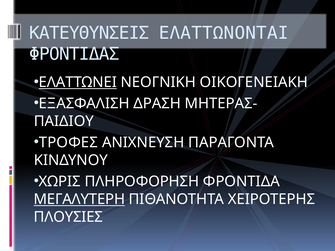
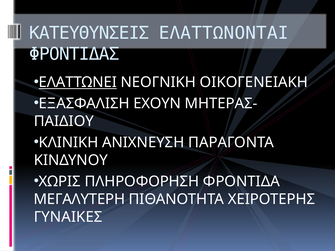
ΔΡΑΣΗ: ΔΡΑΣΗ -> ΕΧΟΥΝ
ΤΡΟΦΕΣ: ΤΡΟΦΕΣ -> ΚΛΙΝΙΚΗ
ΜΕΓΑΛΥΤΕΡΗ underline: present -> none
ΠΛΟΥΣΙΕΣ: ΠΛΟΥΣΙΕΣ -> ΓΥΝΑΙΚΕΣ
